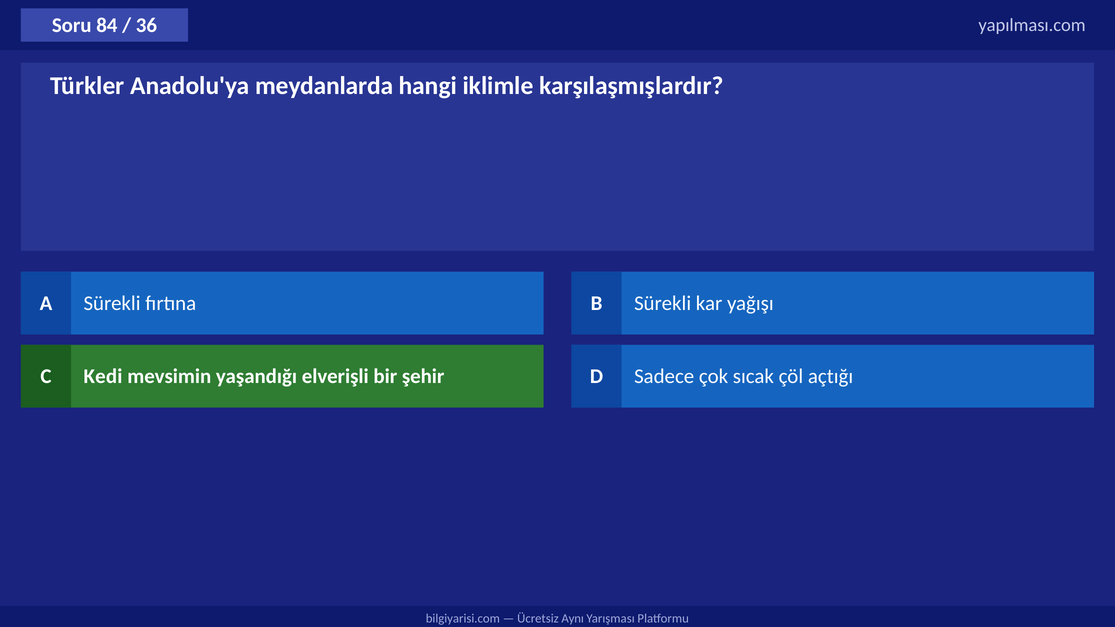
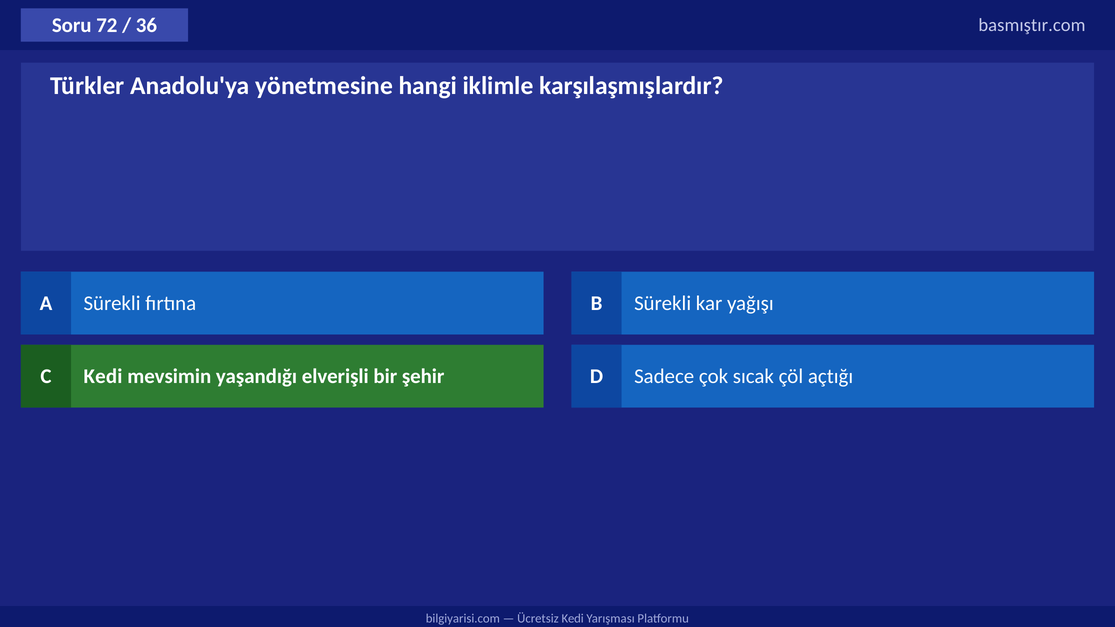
84: 84 -> 72
yapılması.com: yapılması.com -> basmıştır.com
meydanlarda: meydanlarda -> yönetmesine
Ücretsiz Aynı: Aynı -> Kedi
